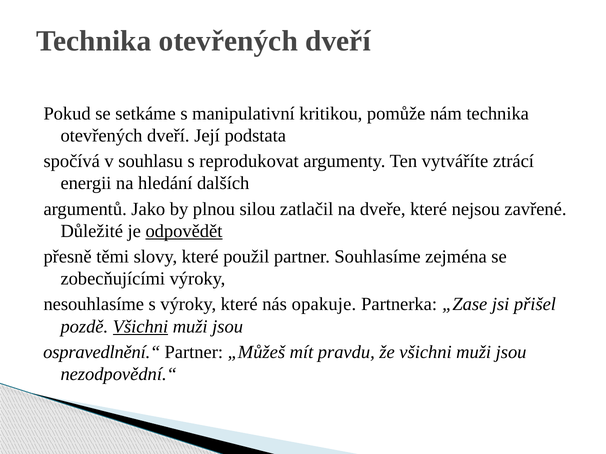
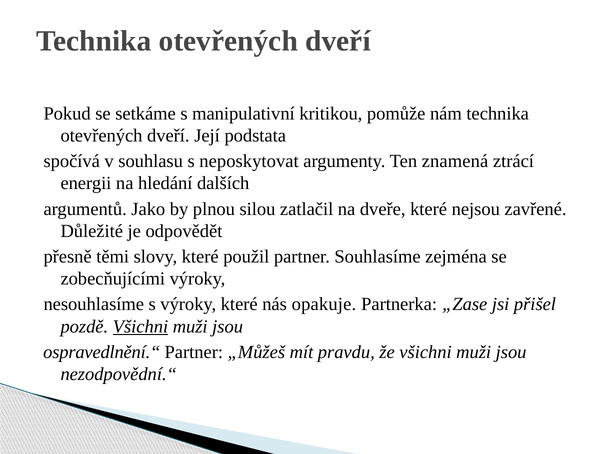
reprodukovat: reprodukovat -> neposkytovat
vytváříte: vytváříte -> znamená
odpovědět underline: present -> none
